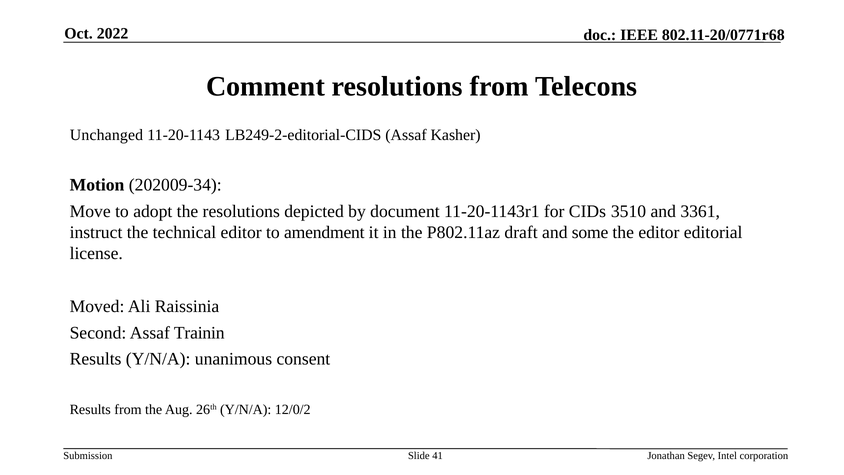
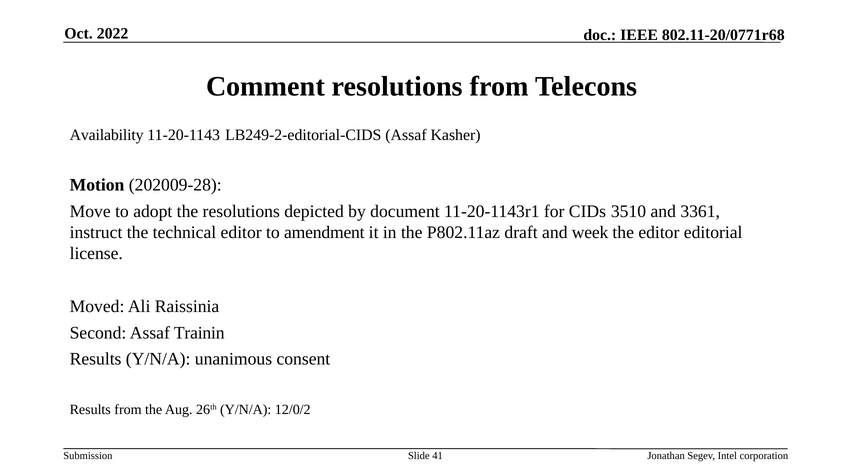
Unchanged: Unchanged -> Availability
202009-34: 202009-34 -> 202009-28
some: some -> week
